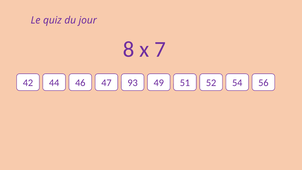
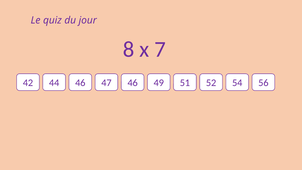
47 93: 93 -> 46
